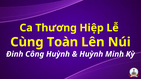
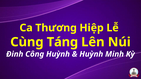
Toàn: Toàn -> Táng
